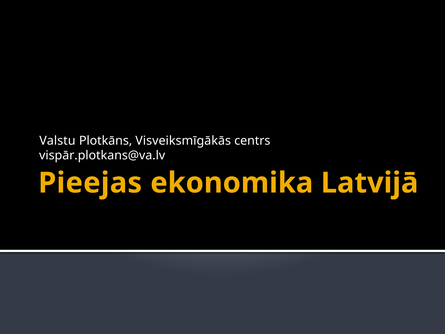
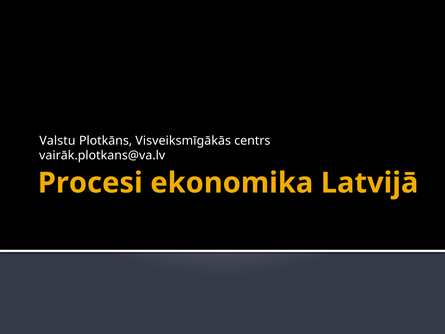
vispār.plotkans@va.lv: vispār.plotkans@va.lv -> vairāk.plotkans@va.lv
Pieejas: Pieejas -> Procesi
